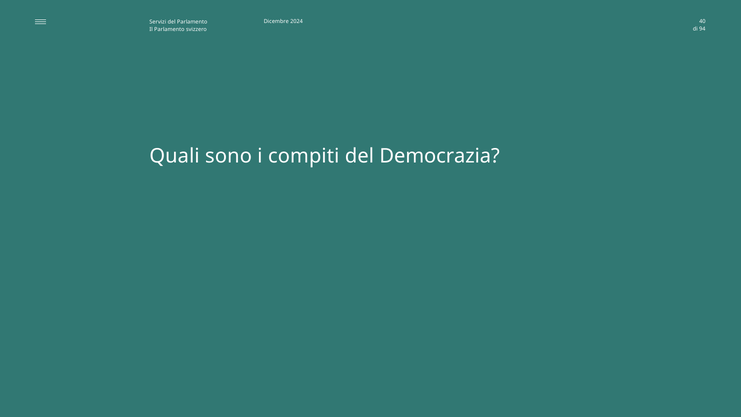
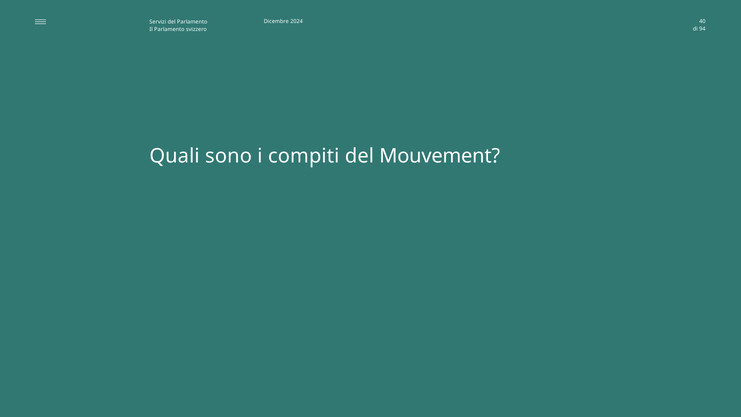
Democrazia: Democrazia -> Mouvement
